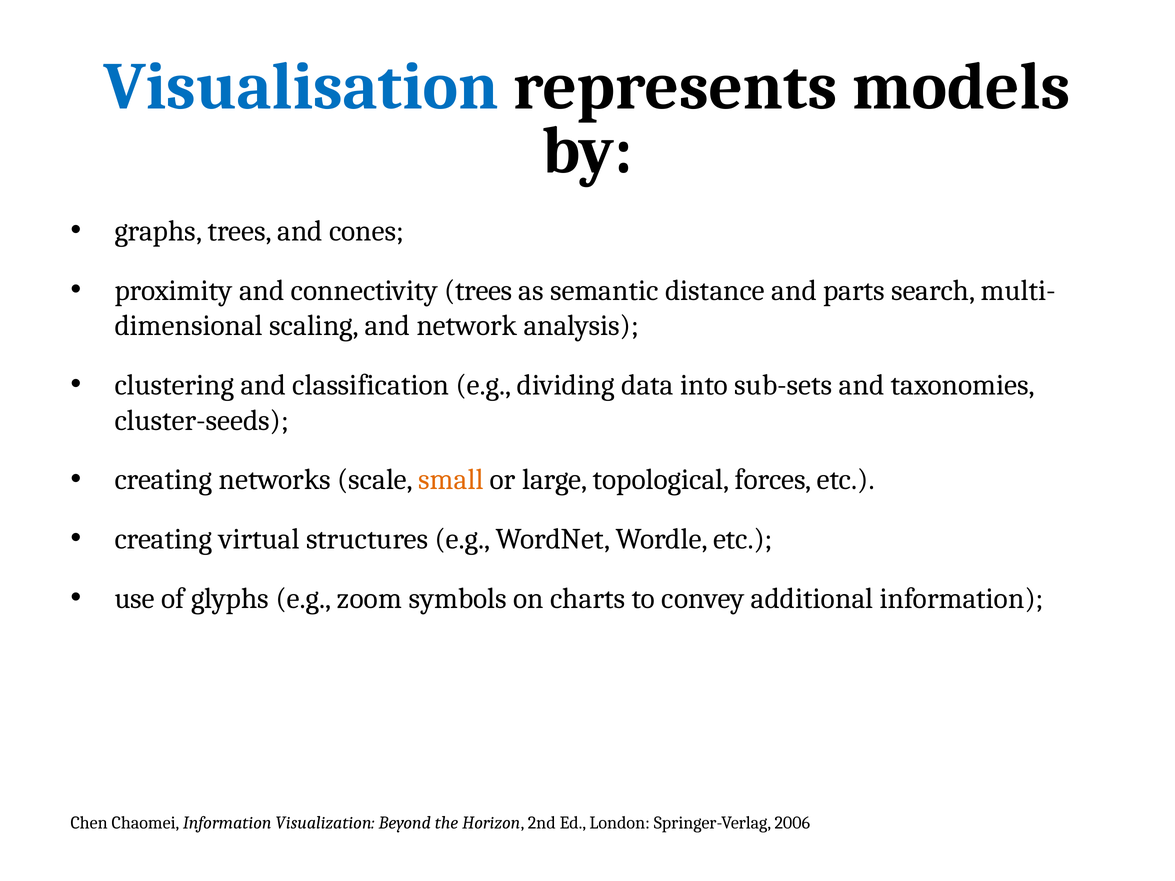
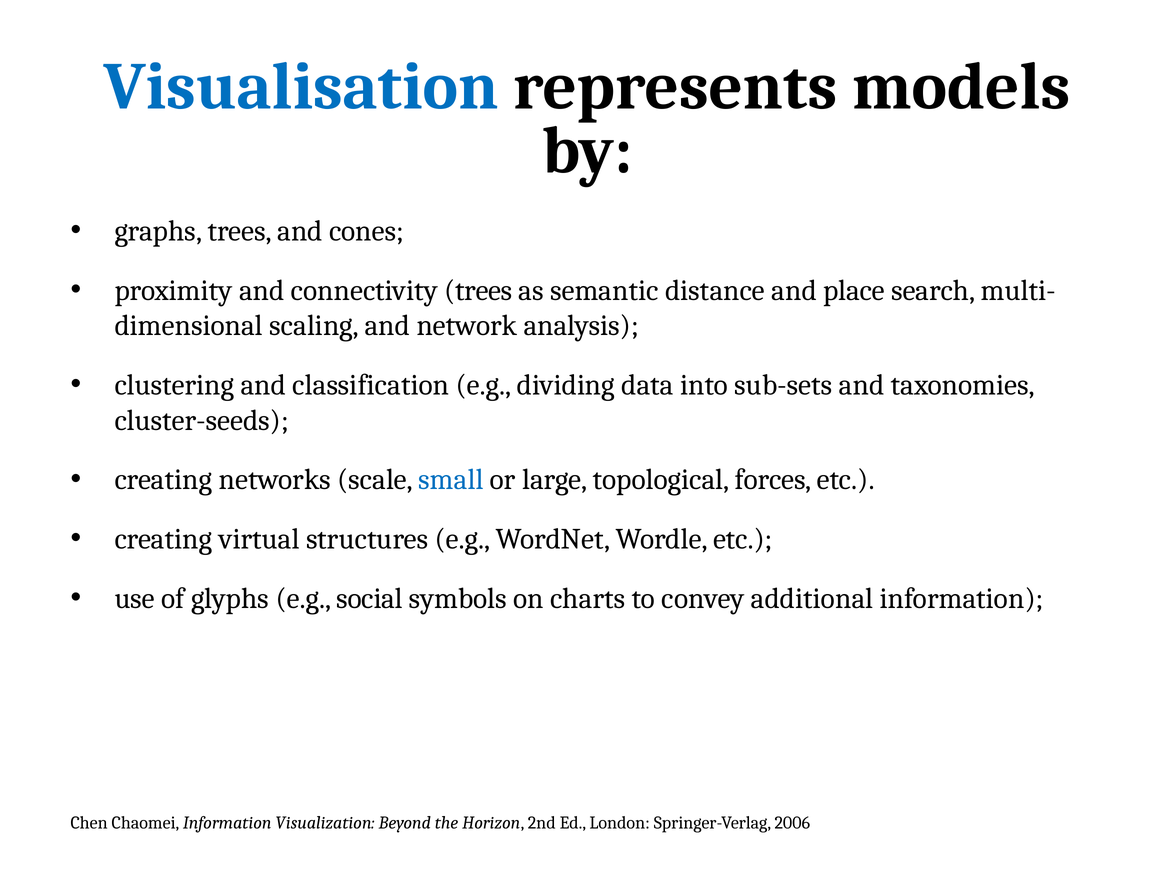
parts: parts -> place
small colour: orange -> blue
zoom: zoom -> social
